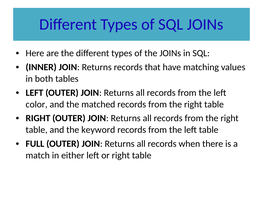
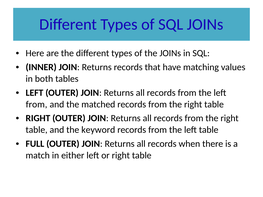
color at (37, 104): color -> from
